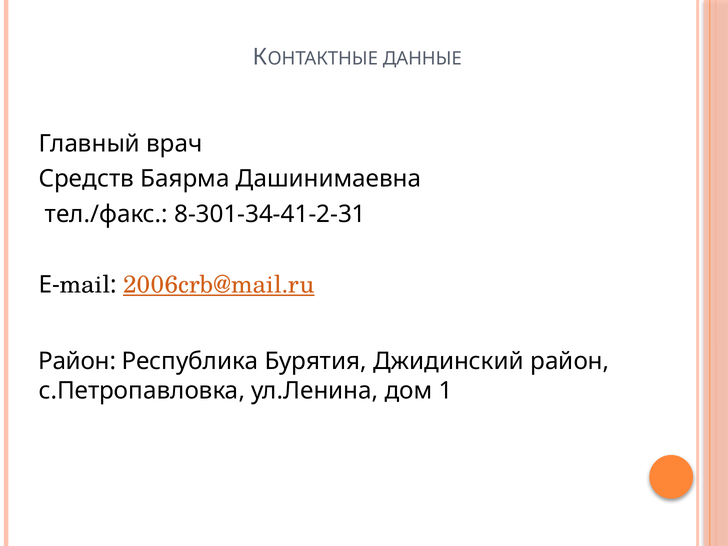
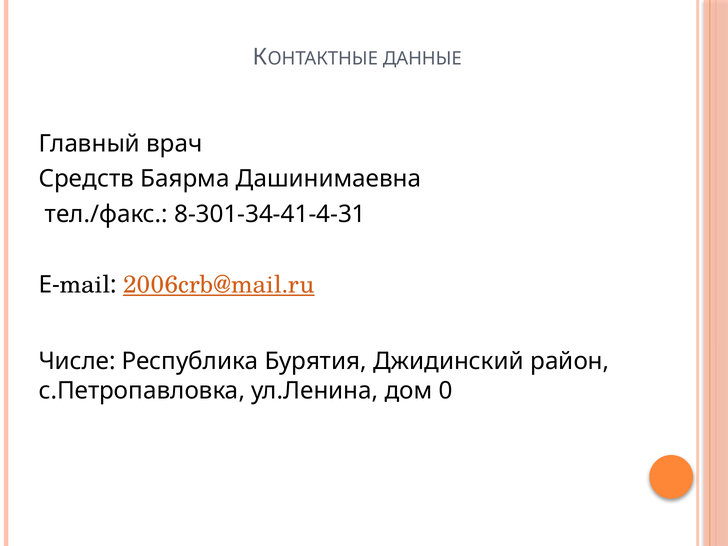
8-301-34-41-2-31: 8-301-34-41-2-31 -> 8-301-34-41-4-31
Район at (77, 361): Район -> Числе
1: 1 -> 0
